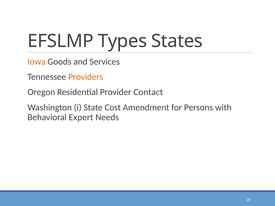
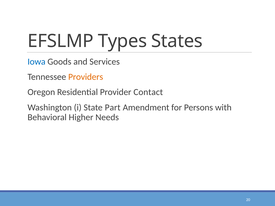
Iowa colour: orange -> blue
Cost: Cost -> Part
Expert: Expert -> Higher
